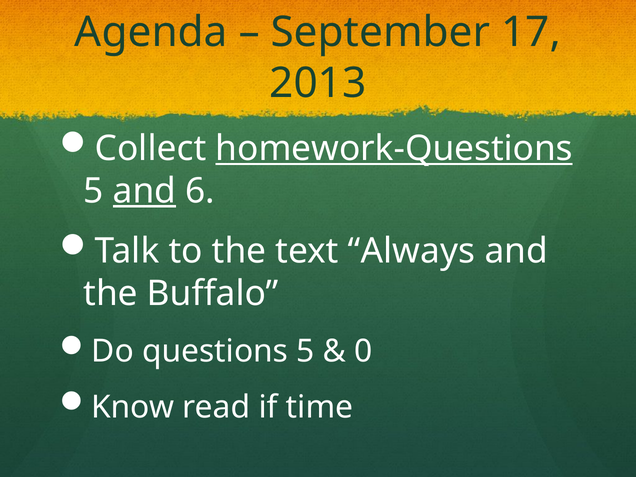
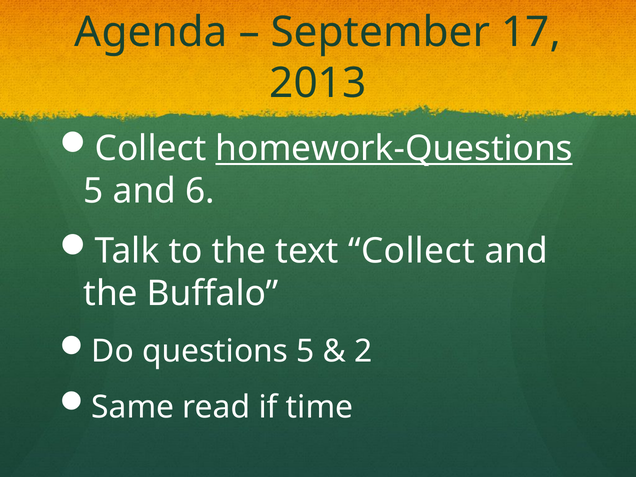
and at (144, 191) underline: present -> none
text Always: Always -> Collect
0: 0 -> 2
Know: Know -> Same
